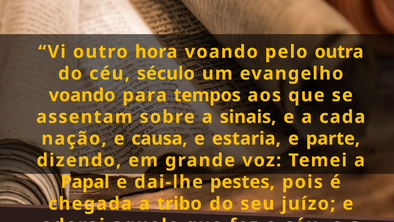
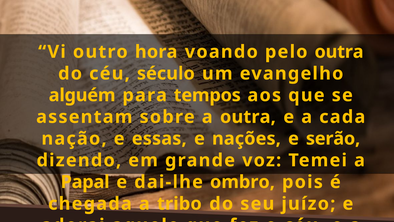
voando at (82, 95): voando -> alguém
a sinais: sinais -> outra
causa: causa -> essas
estaria: estaria -> nações
parte: parte -> serão
pestes: pestes -> ombro
